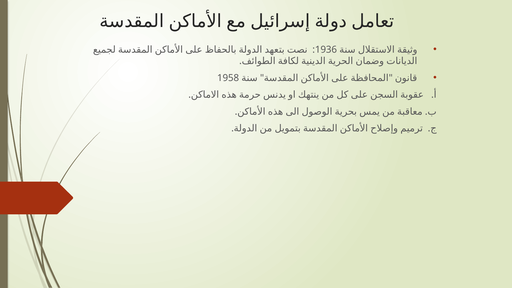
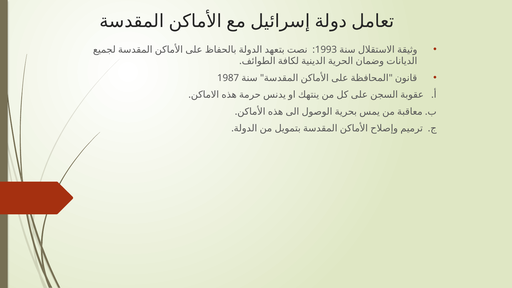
1936: 1936 -> 1993
1958: 1958 -> 1987
